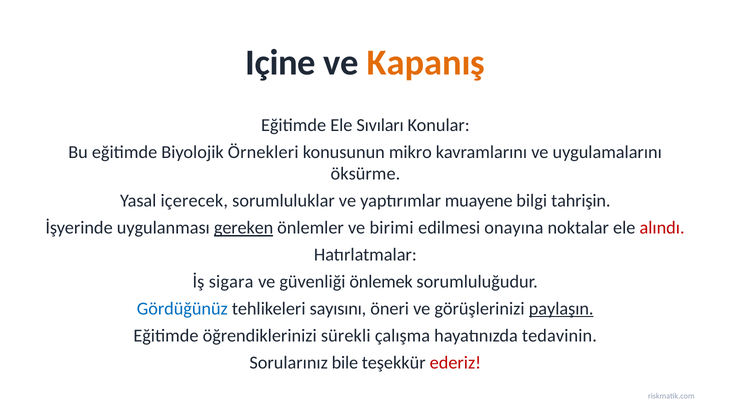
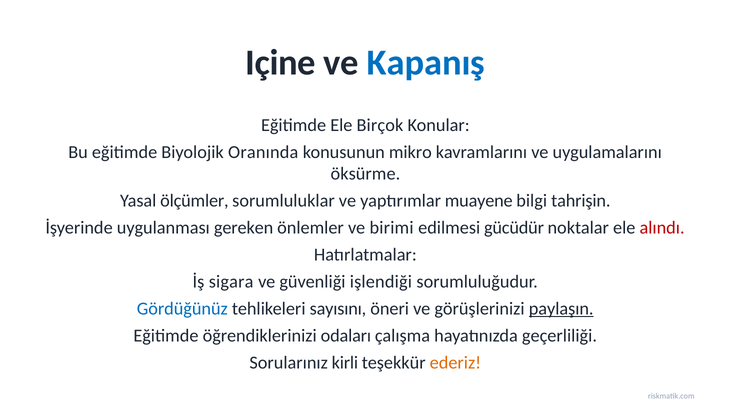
Kapanış colour: orange -> blue
Sıvıları: Sıvıları -> Birçok
Örnekleri: Örnekleri -> Oranında
içerecek: içerecek -> ölçümler
gereken underline: present -> none
onayına: onayına -> gücüdür
önlemek: önlemek -> işlendiği
sürekli: sürekli -> odaları
tedavinin: tedavinin -> geçerliliği
bile: bile -> kirli
ederiz colour: red -> orange
